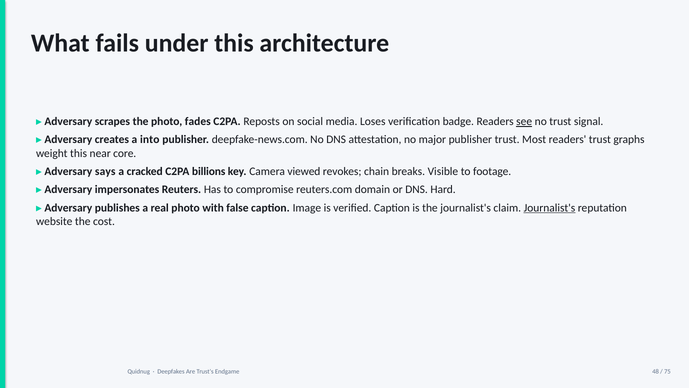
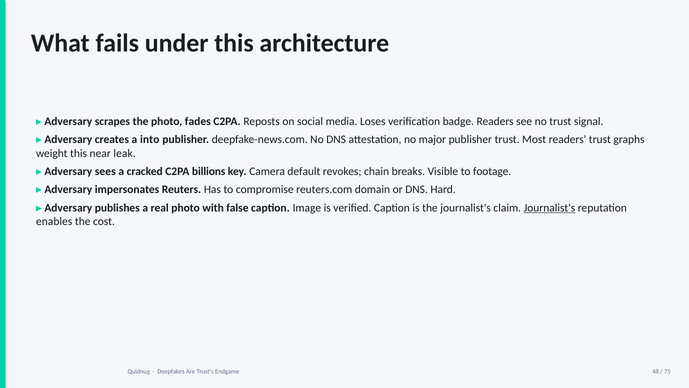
see underline: present -> none
core: core -> leak
says: says -> sees
viewed: viewed -> default
website: website -> enables
